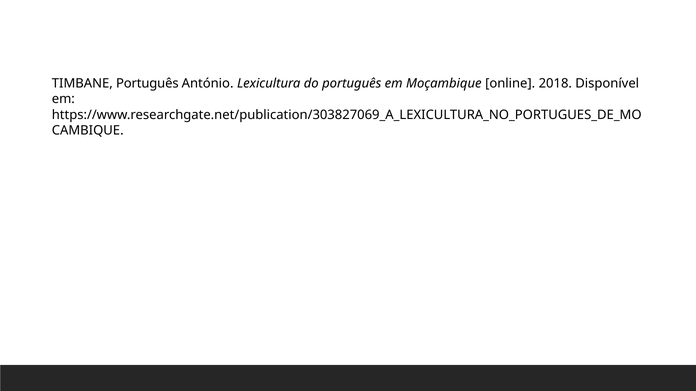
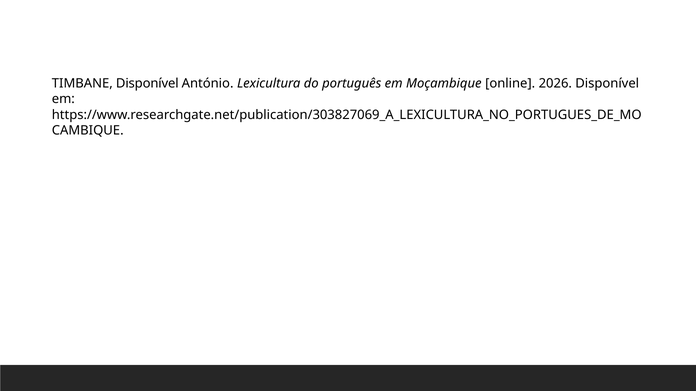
TIMBANE Português: Português -> Disponível
2018: 2018 -> 2026
